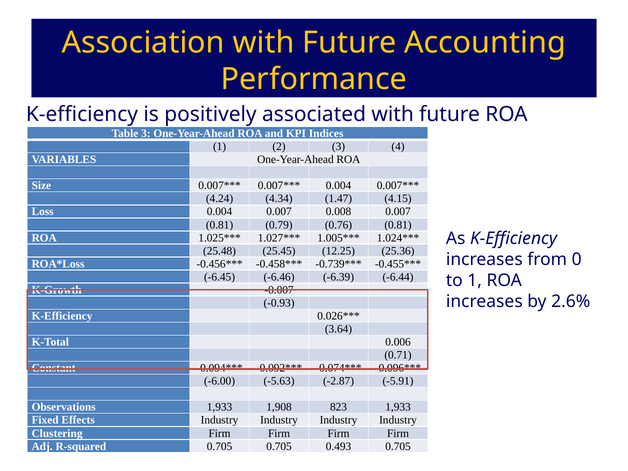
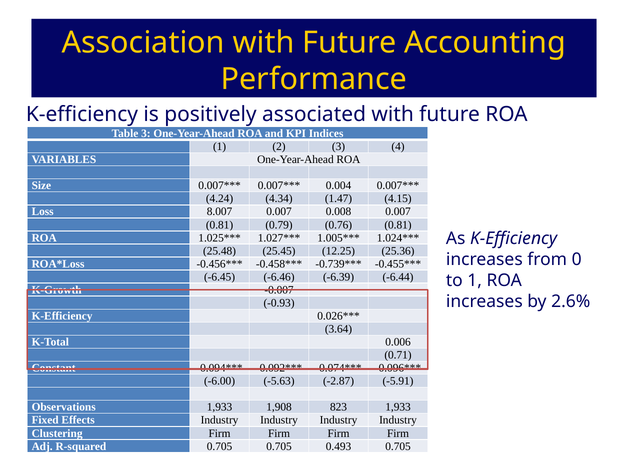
Loss 0.004: 0.004 -> 8.007
